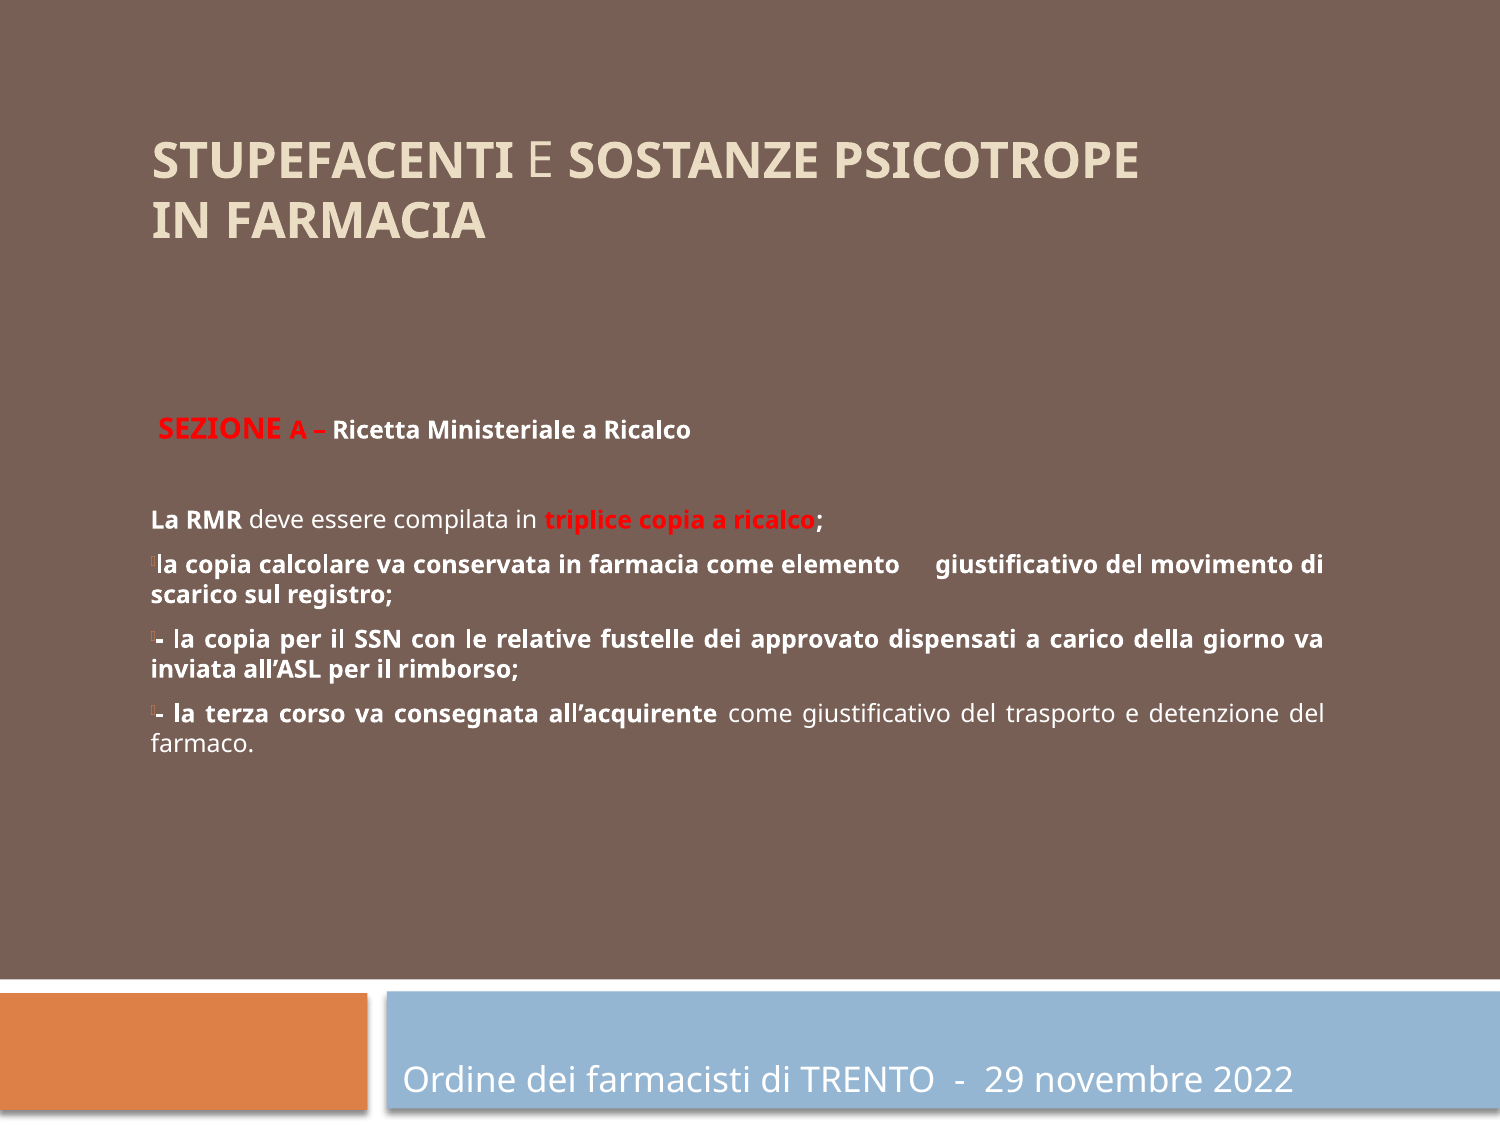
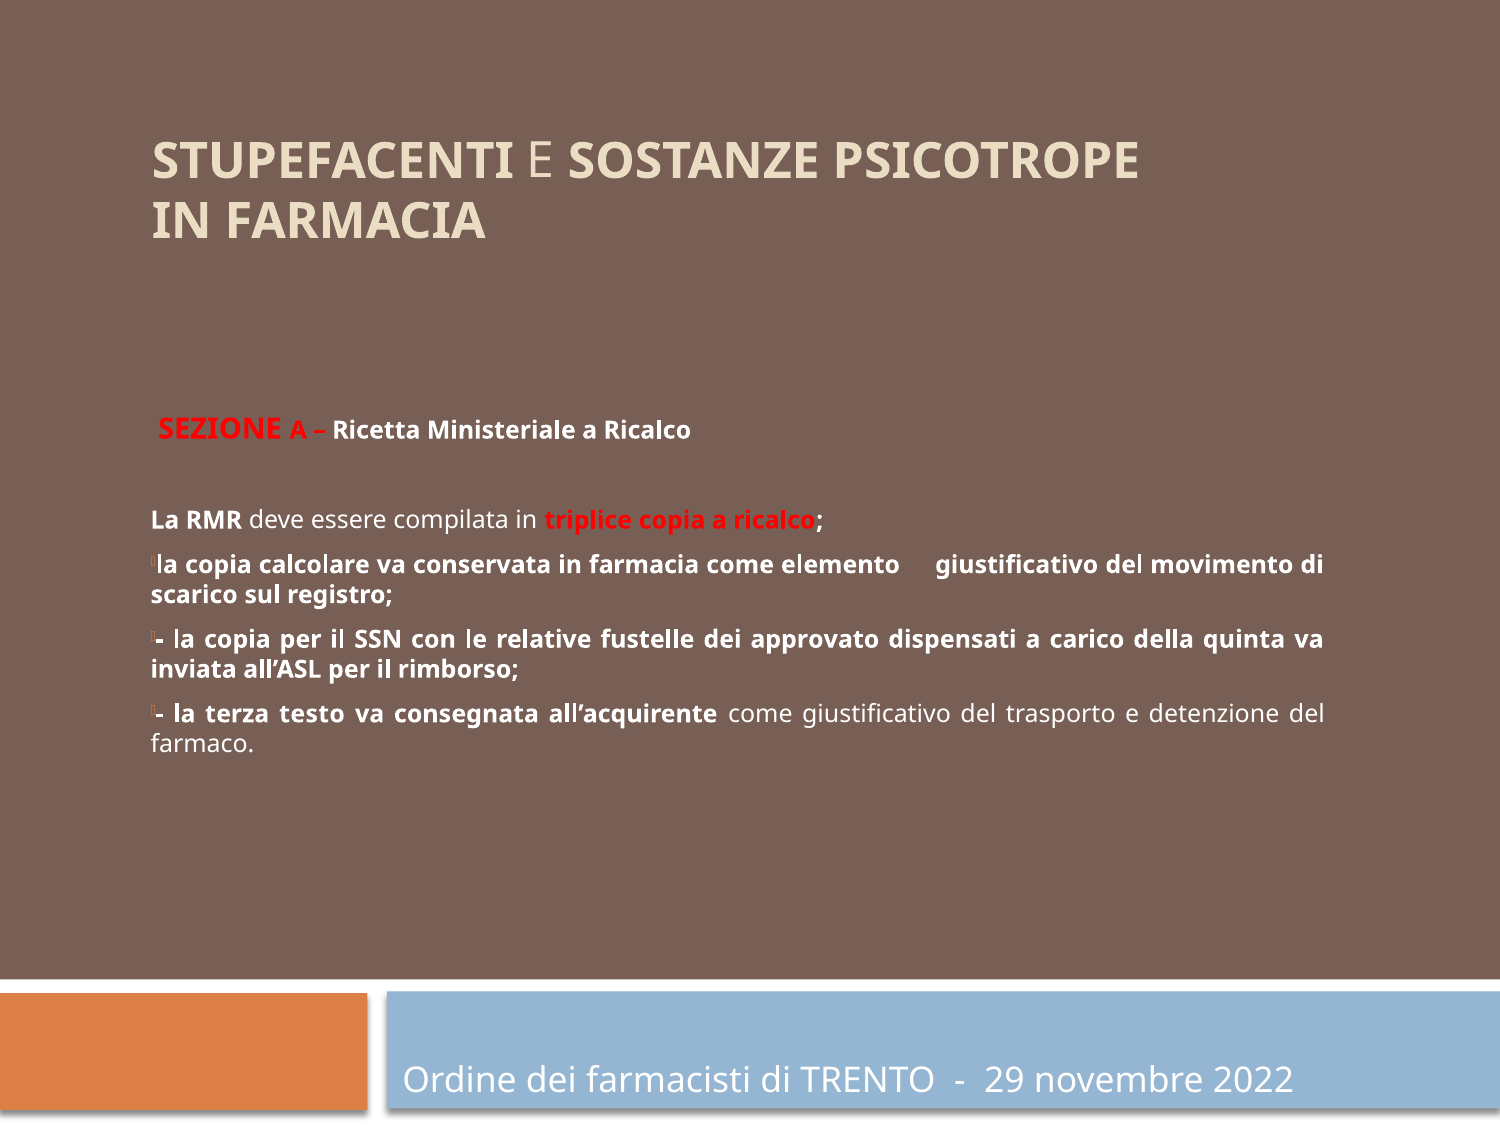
giorno: giorno -> quinta
corso: corso -> testo
